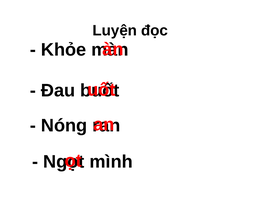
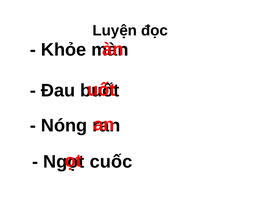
mình: mình -> cuốc
